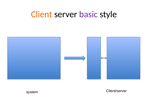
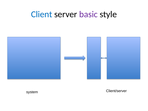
Client colour: orange -> blue
